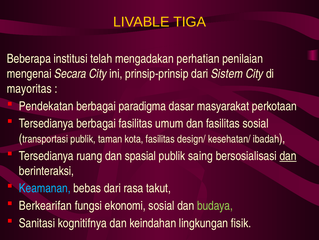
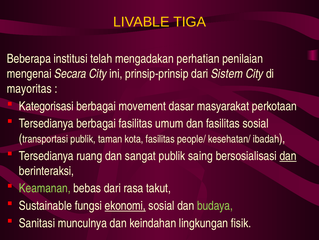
Pendekatan: Pendekatan -> Kategorisasi
paradigma: paradigma -> movement
design/: design/ -> people/
spasial: spasial -> sangat
Keamanan colour: light blue -> light green
Berkearifan: Berkearifan -> Sustainable
ekonomi underline: none -> present
kognitifnya: kognitifnya -> munculnya
